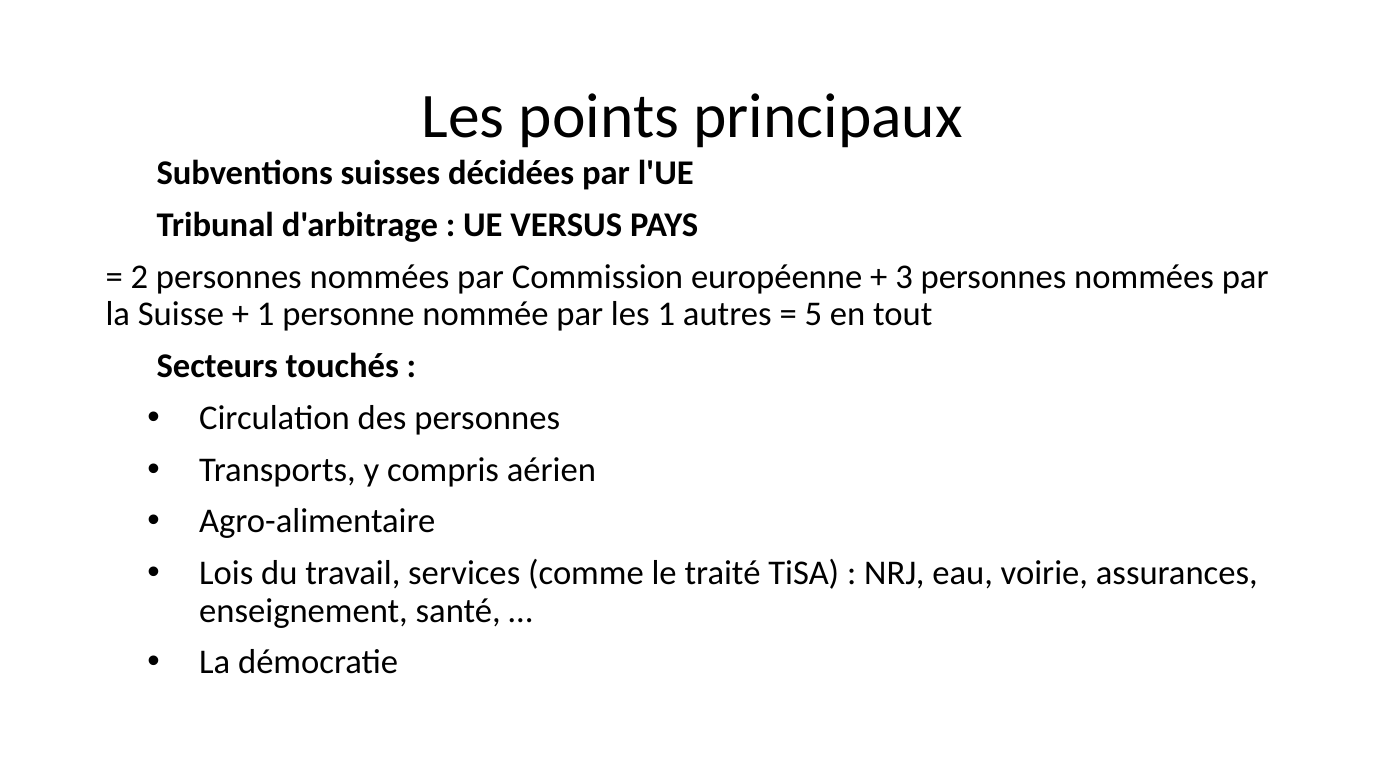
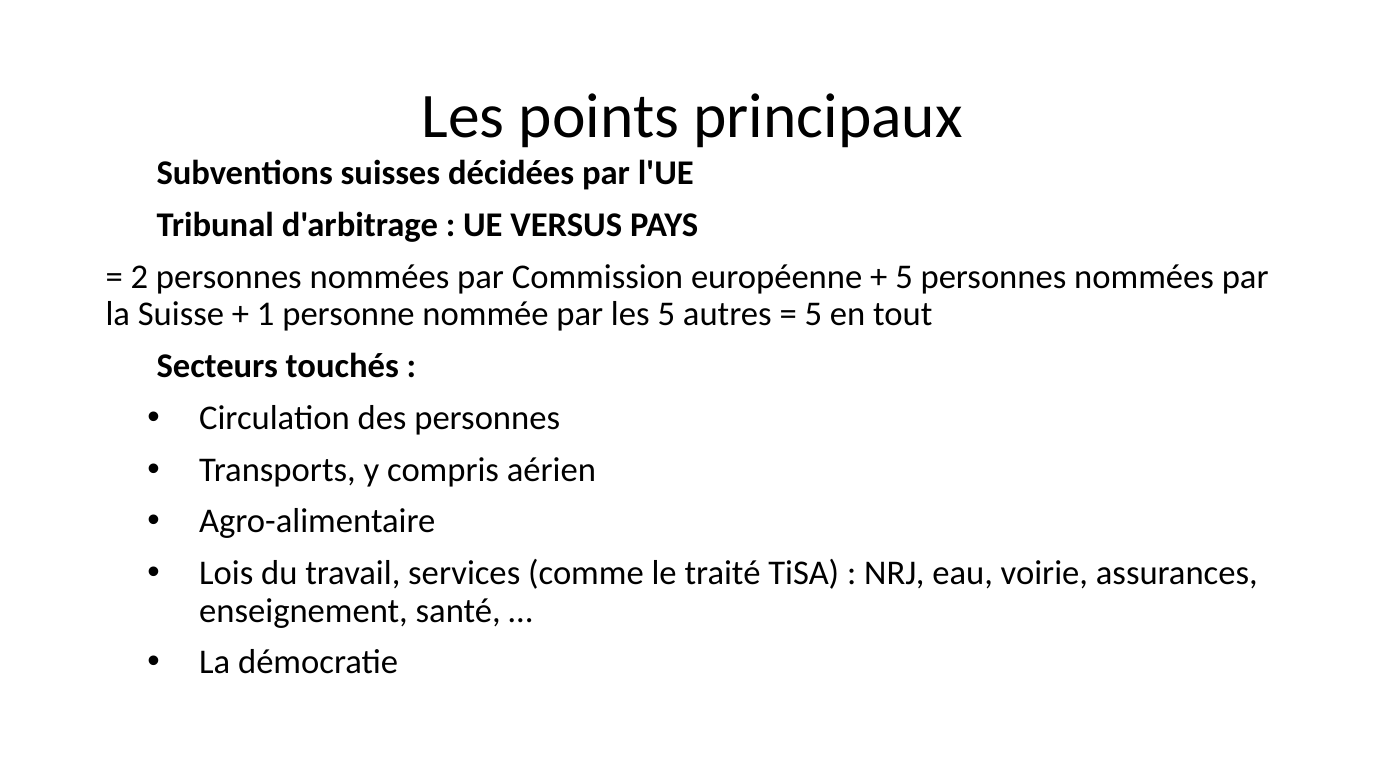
3 at (904, 277): 3 -> 5
les 1: 1 -> 5
